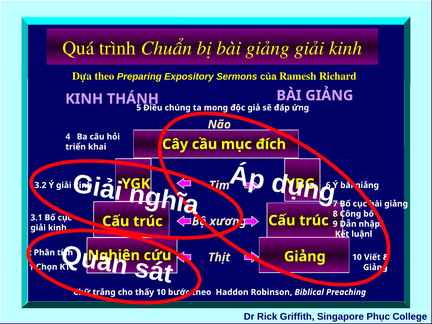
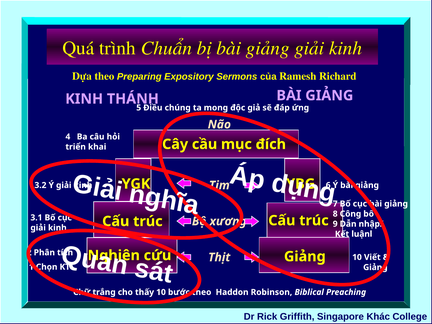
Phục: Phục -> Khác
